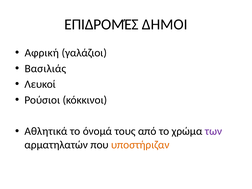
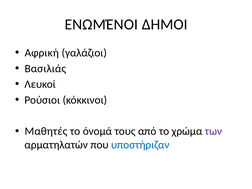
ΕΠΙΔΡΟΜΈΣ: ΕΠΙΔΡΟΜΈΣ -> ΕΝΩΜΈΝΟΙ
Αθλητικά: Αθλητικά -> Μαθητές
υποστήριζαν colour: orange -> blue
